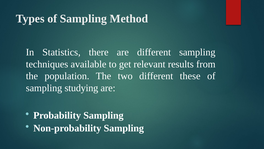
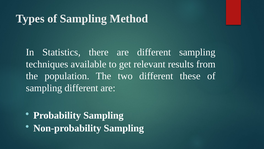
sampling studying: studying -> different
